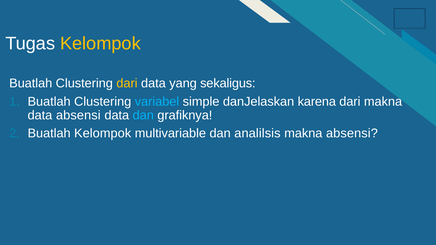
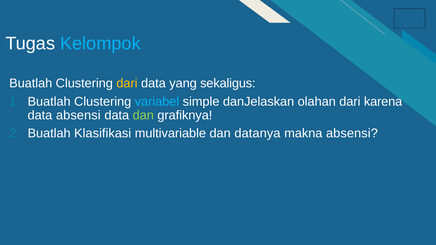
Kelompok at (100, 43) colour: yellow -> light blue
karena: karena -> olahan
dari makna: makna -> karena
dan at (143, 115) colour: light blue -> light green
Buatlah Kelompok: Kelompok -> Klasifikasi
analilsis: analilsis -> datanya
